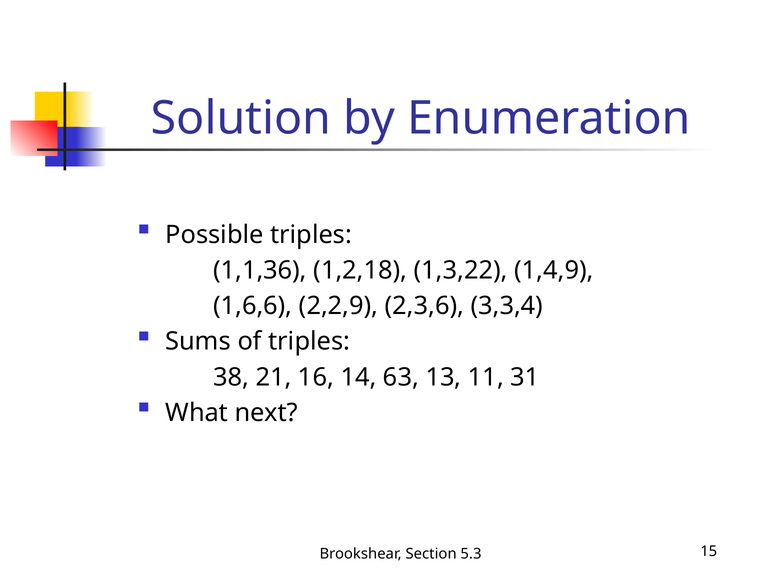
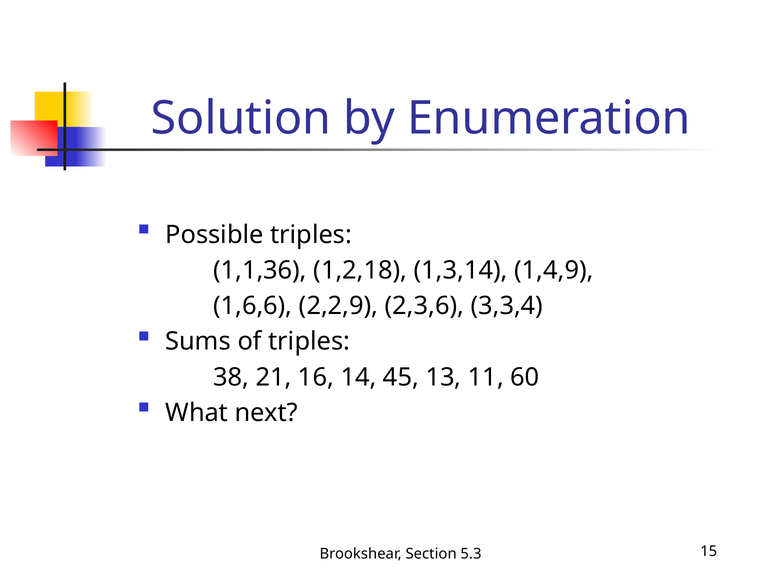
1,3,22: 1,3,22 -> 1,3,14
63: 63 -> 45
31: 31 -> 60
